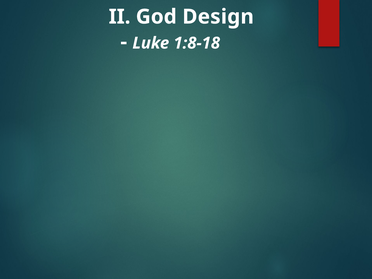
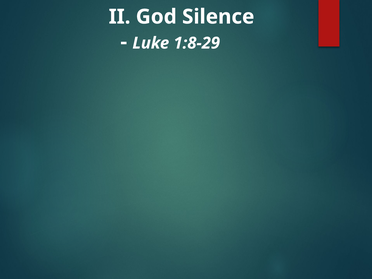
Design: Design -> Silence
1:8-18: 1:8-18 -> 1:8-29
